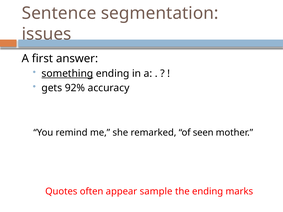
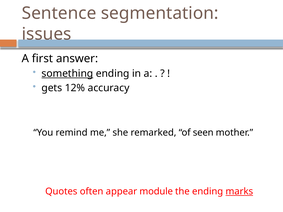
92%: 92% -> 12%
sample: sample -> module
marks underline: none -> present
